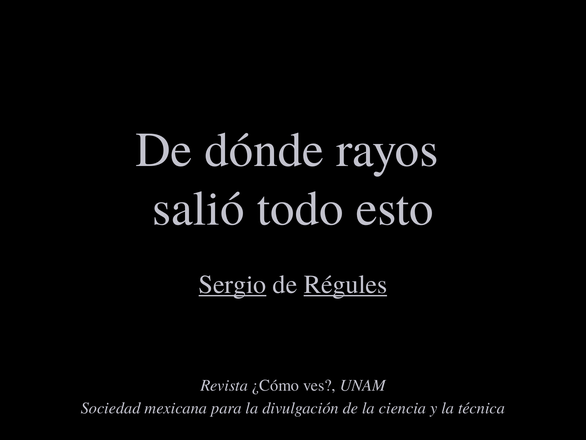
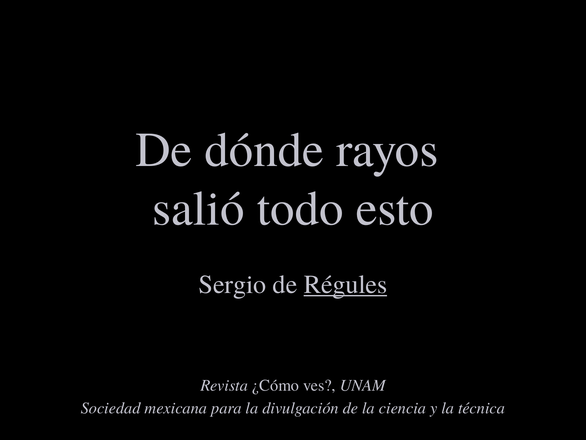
Sergio underline: present -> none
